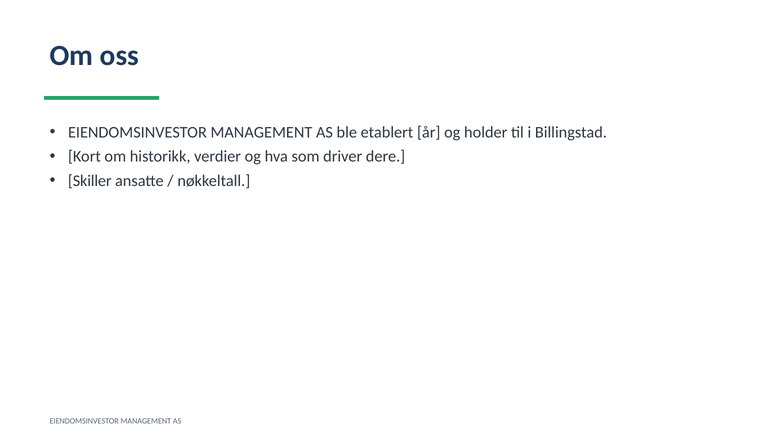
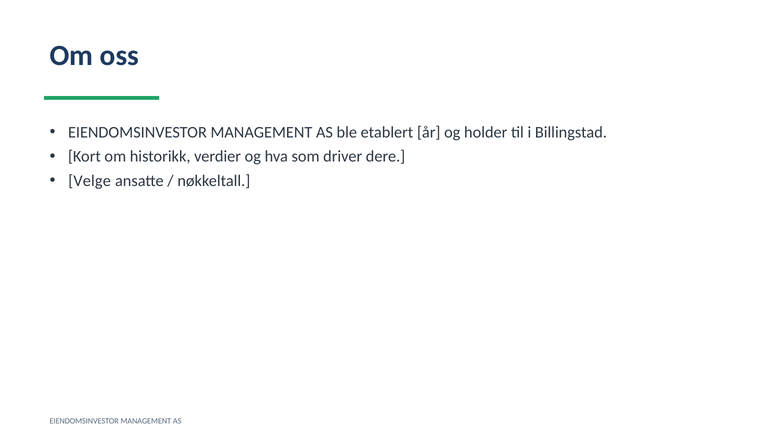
Skiller: Skiller -> Velge
